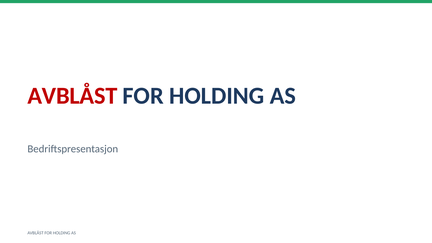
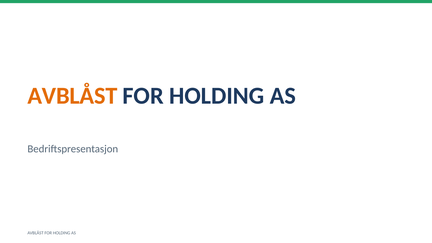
AVBLÅST at (72, 96) colour: red -> orange
